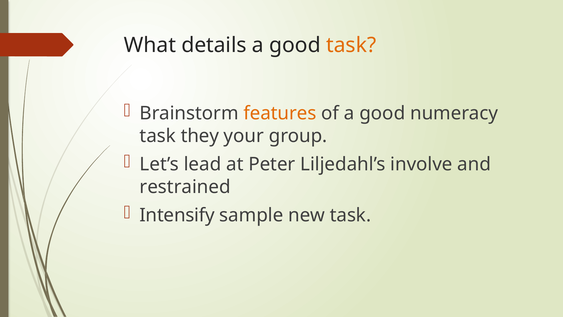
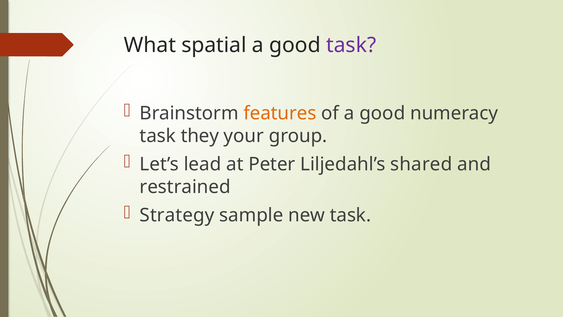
details: details -> spatial
task at (351, 45) colour: orange -> purple
involve: involve -> shared
Intensify: Intensify -> Strategy
